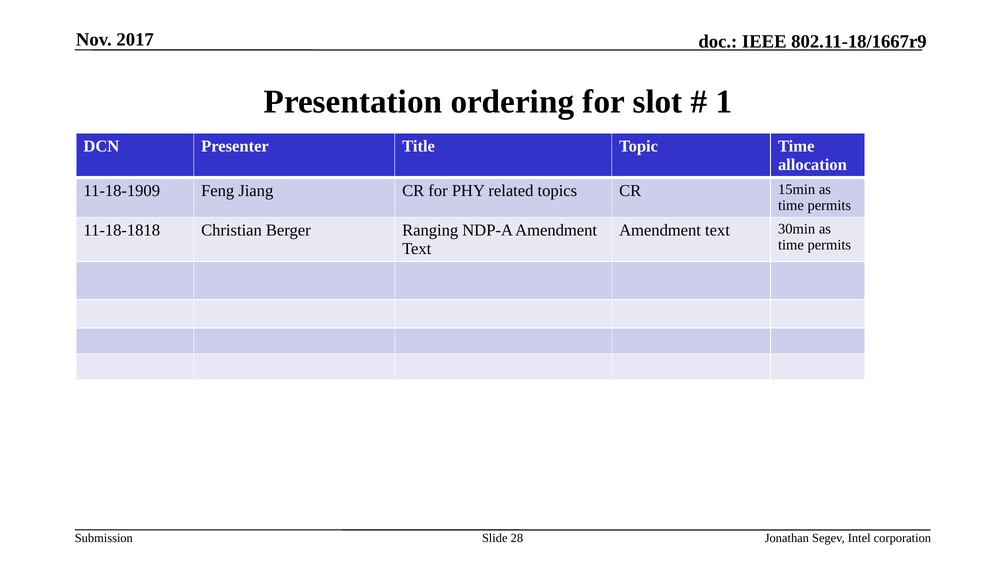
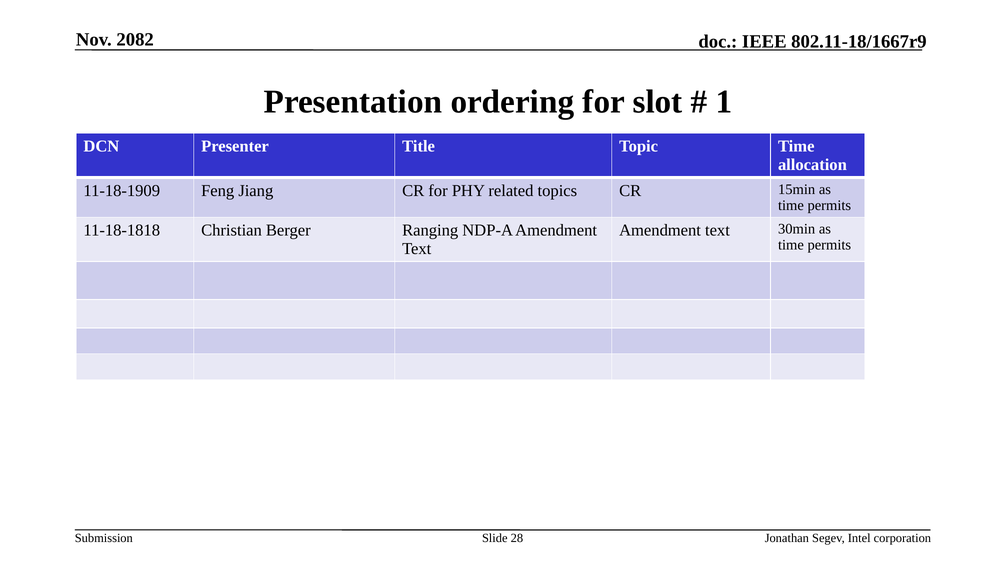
2017: 2017 -> 2082
